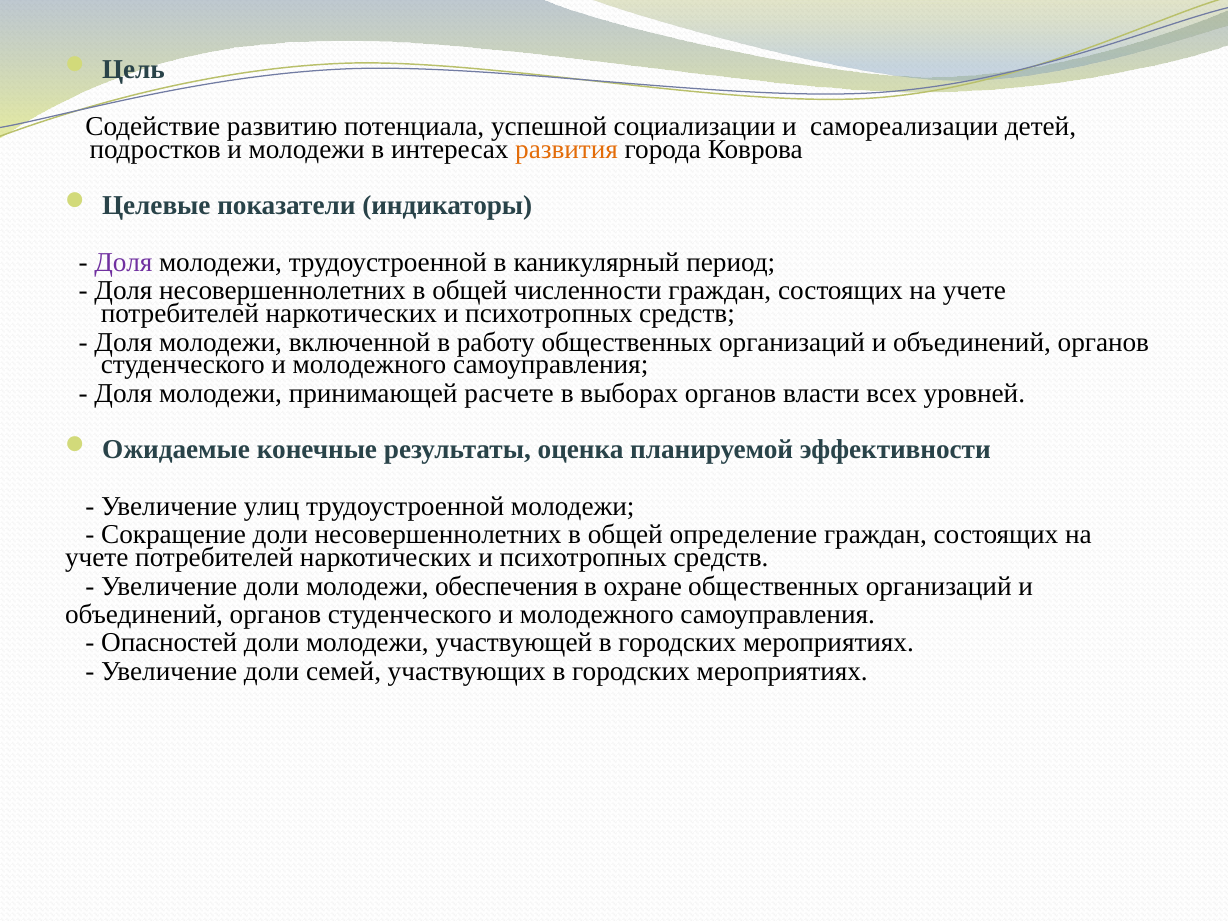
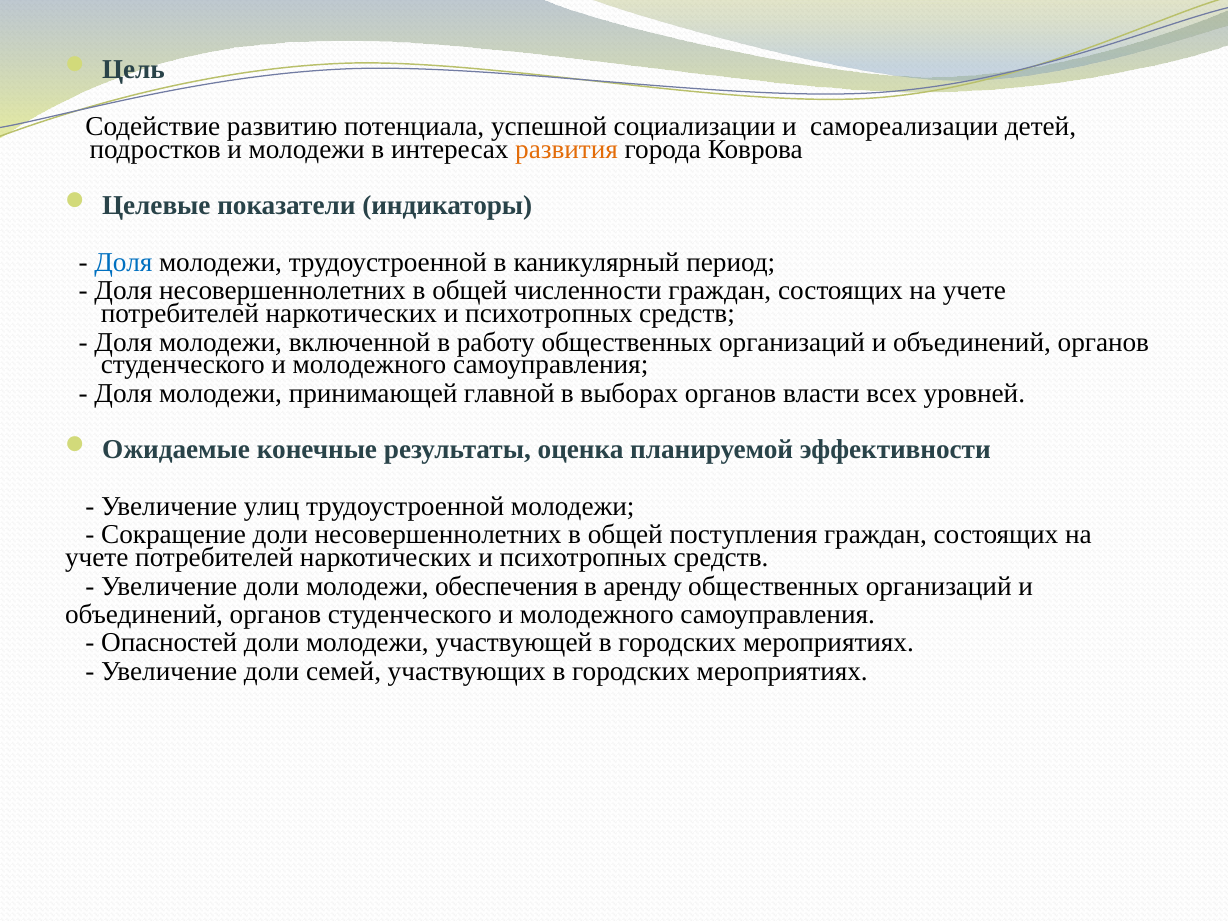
Доля at (123, 263) colour: purple -> blue
расчете: расчете -> главной
определение: определение -> поступления
охране: охране -> аренду
